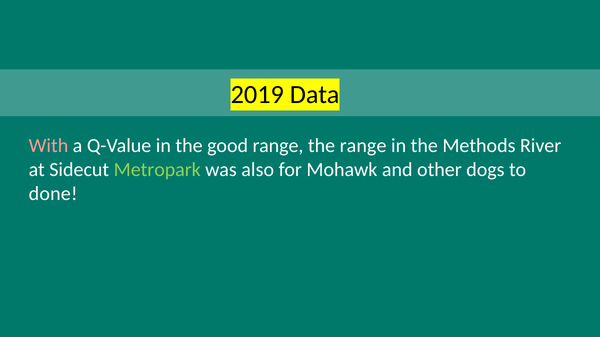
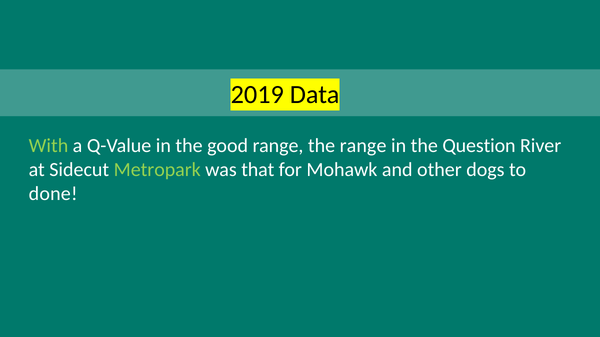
With colour: pink -> light green
Methods: Methods -> Question
also: also -> that
